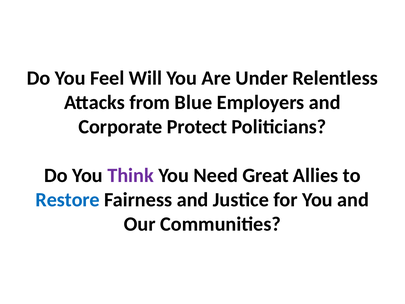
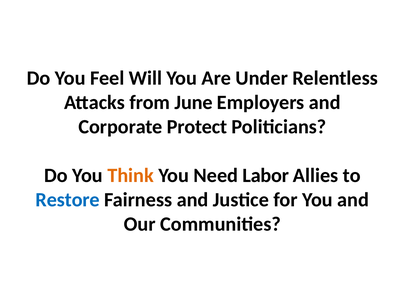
Blue: Blue -> June
Think colour: purple -> orange
Great: Great -> Labor
